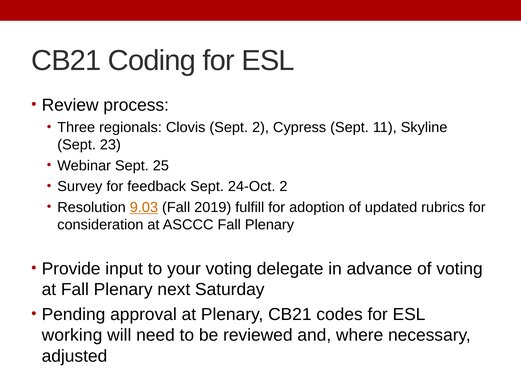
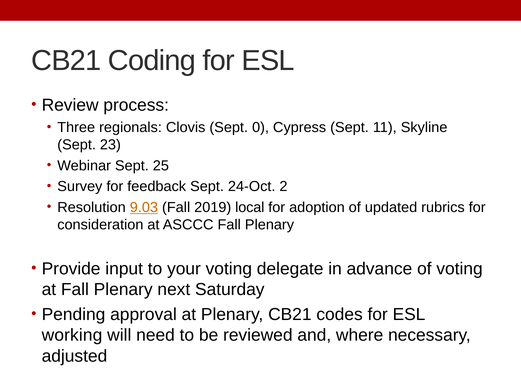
Sept 2: 2 -> 0
fulfill: fulfill -> local
